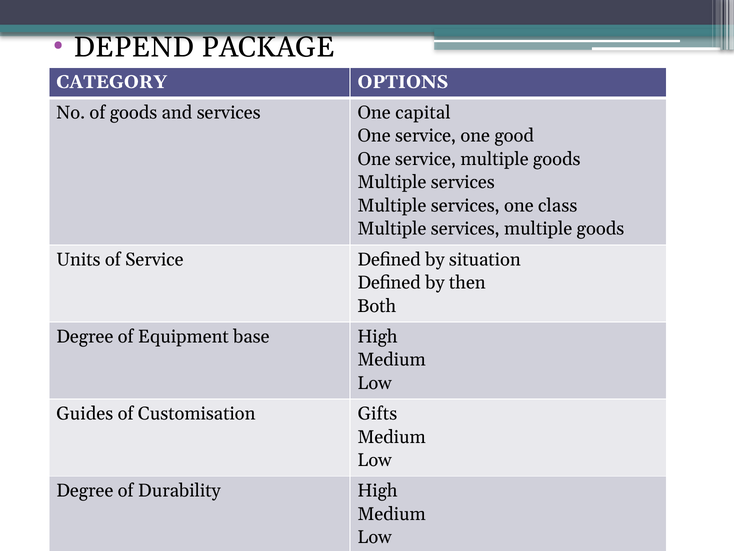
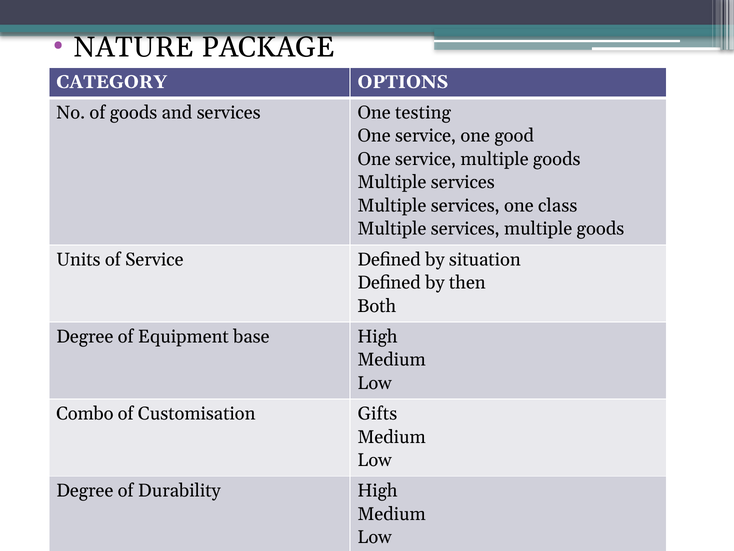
DEPEND: DEPEND -> NATURE
capital: capital -> testing
Guides: Guides -> Combo
